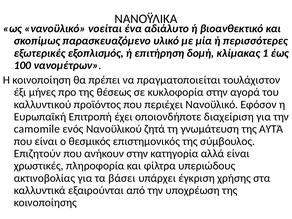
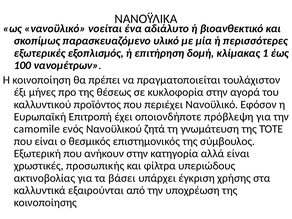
διαχείριση: διαχείριση -> πρόβλεψη
ΑΥΤΆ: ΑΥΤΆ -> ΤΌΤΕ
Επιζητούν: Επιζητούν -> Εξωτερική
πληροφορία: πληροφορία -> προσωπικής
